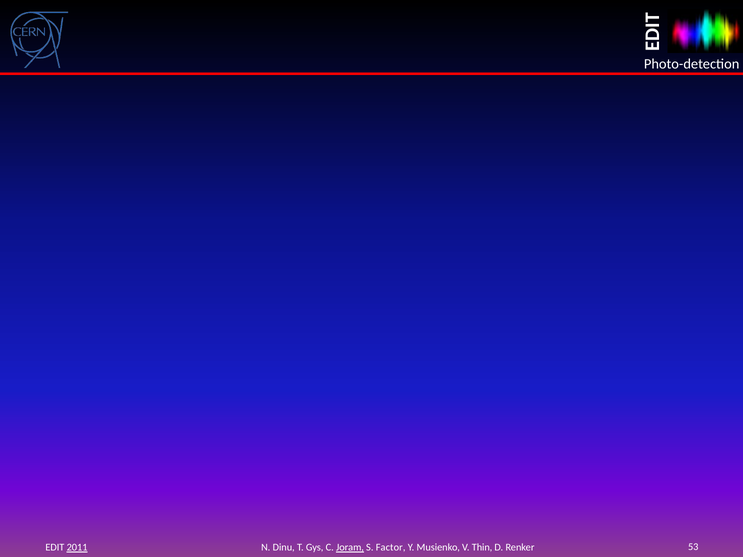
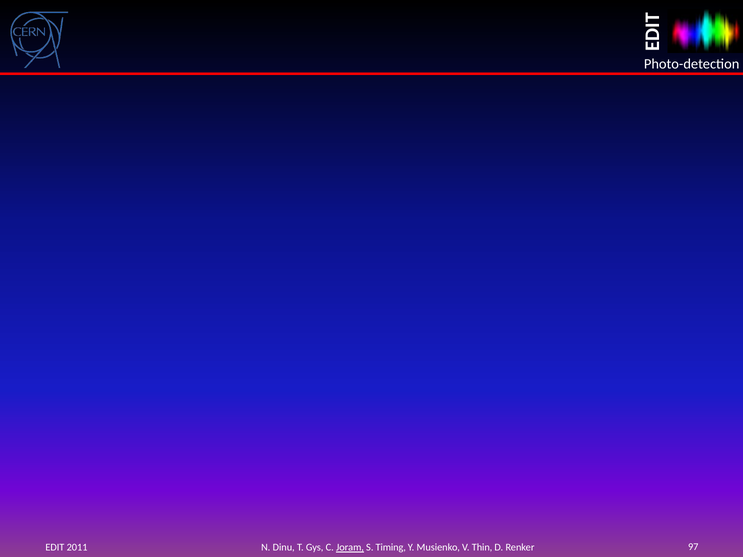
2011 underline: present -> none
Factor: Factor -> Timing
53: 53 -> 97
